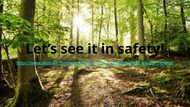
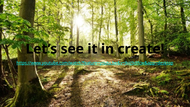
safety: safety -> create
